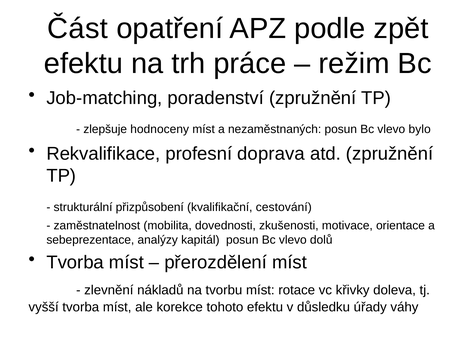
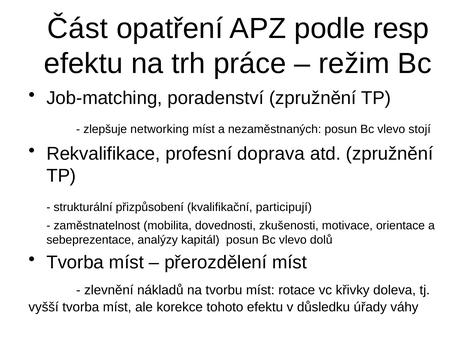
zpět: zpět -> resp
hodnoceny: hodnoceny -> networking
bylo: bylo -> stojí
cestování: cestování -> participují
